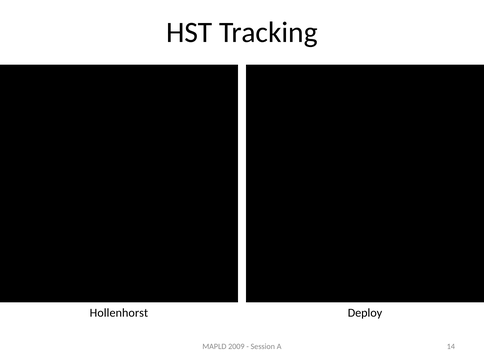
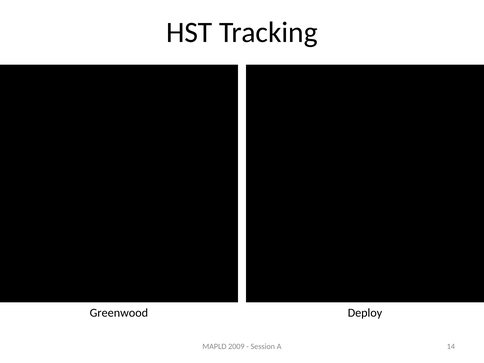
Hollenhorst: Hollenhorst -> Greenwood
